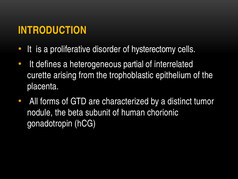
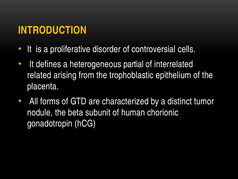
hysterectomy: hysterectomy -> controversial
curette: curette -> related
